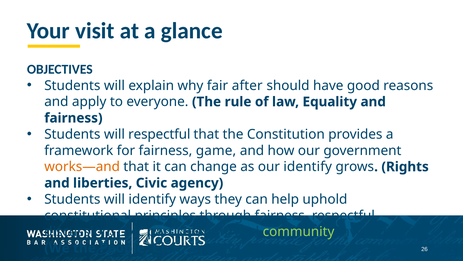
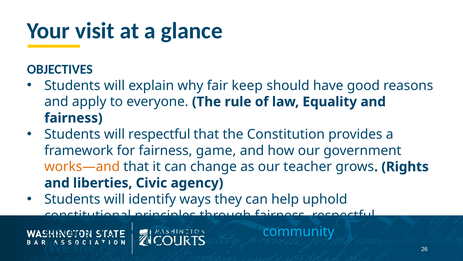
after: after -> keep
our identify: identify -> teacher
community colour: light green -> light blue
